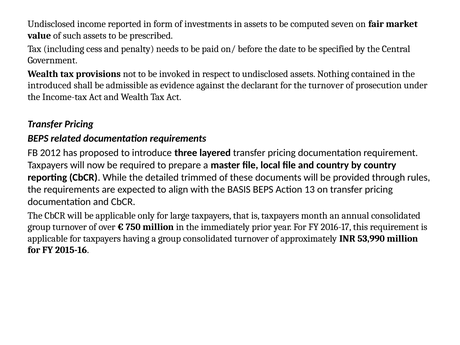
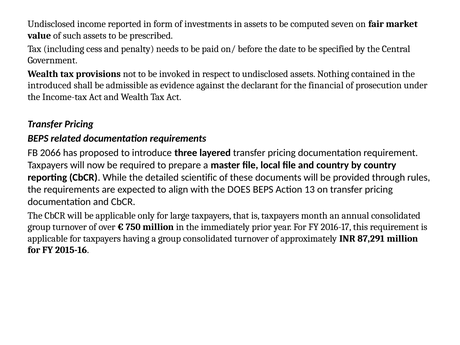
the turnover: turnover -> financial
2012: 2012 -> 2066
trimmed: trimmed -> scientific
BASIS: BASIS -> DOES
53,990: 53,990 -> 87,291
